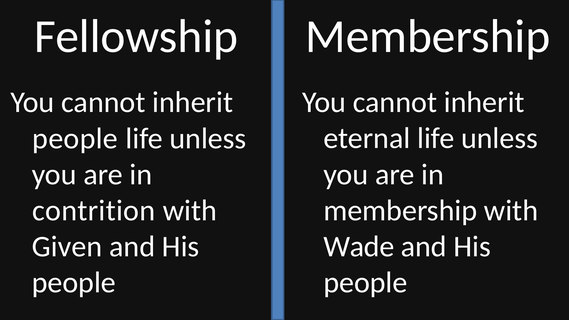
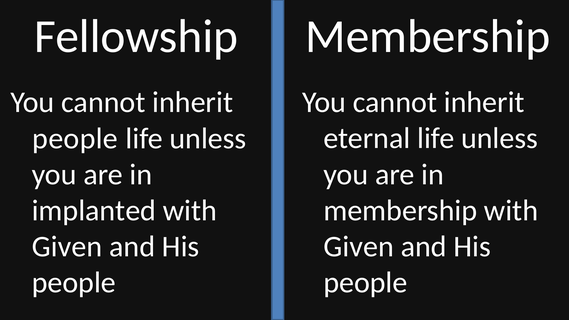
contrition: contrition -> implanted
Wade at (359, 247): Wade -> Given
